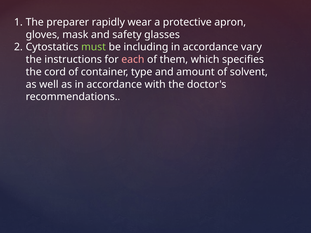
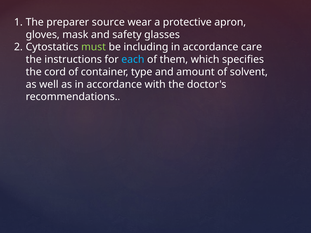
rapidly: rapidly -> source
vary: vary -> care
each colour: pink -> light blue
